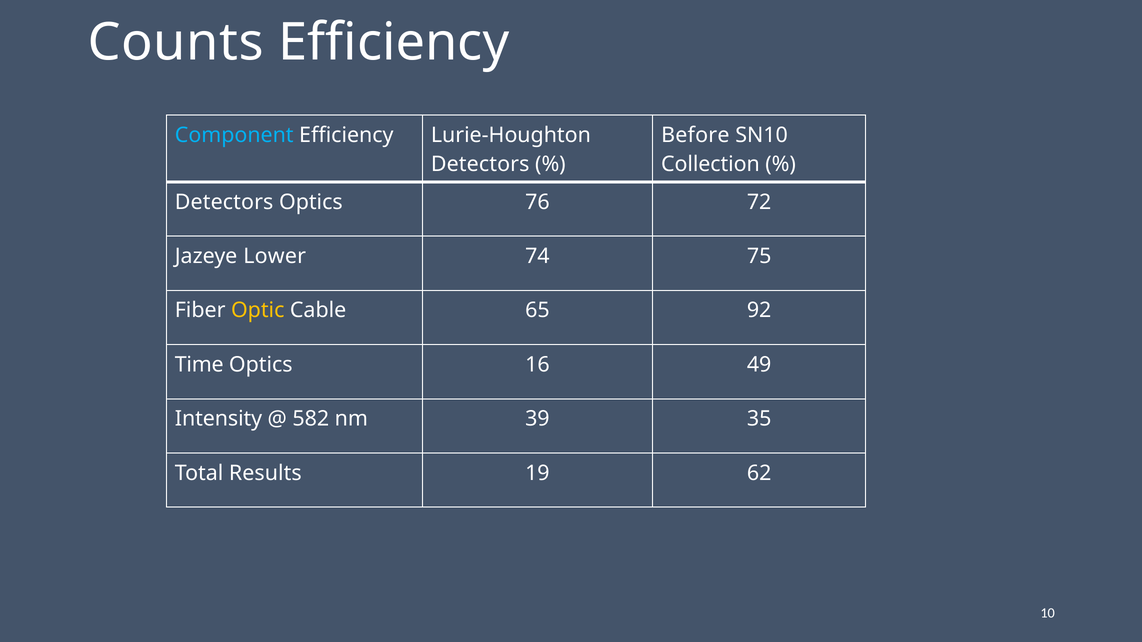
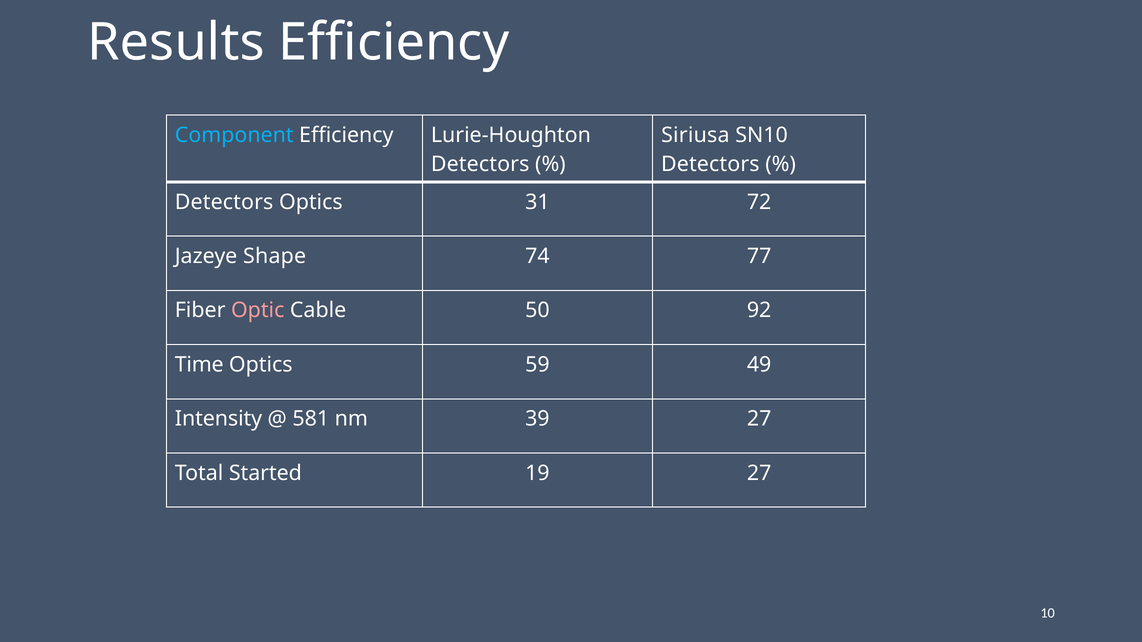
Counts: Counts -> Results
Before: Before -> Siriusa
Collection at (710, 164): Collection -> Detectors
76: 76 -> 31
Lower: Lower -> Shape
75: 75 -> 77
Optic colour: yellow -> pink
65: 65 -> 50
16: 16 -> 59
582: 582 -> 581
39 35: 35 -> 27
Results: Results -> Started
19 62: 62 -> 27
